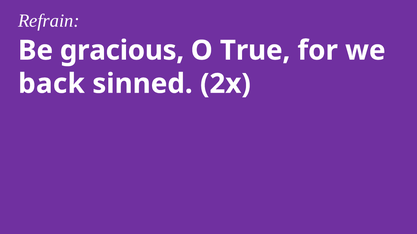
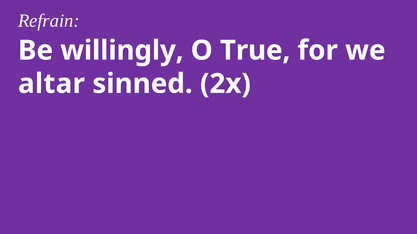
gracious: gracious -> willingly
back: back -> altar
